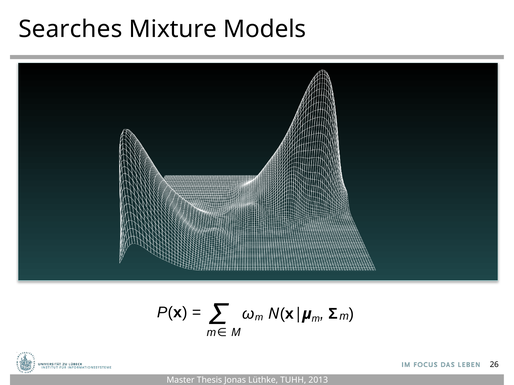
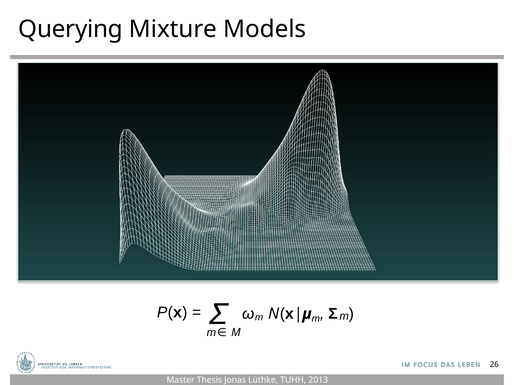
Searches: Searches -> Querying
